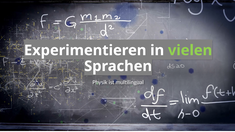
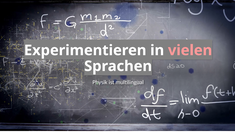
vielen colour: light green -> pink
